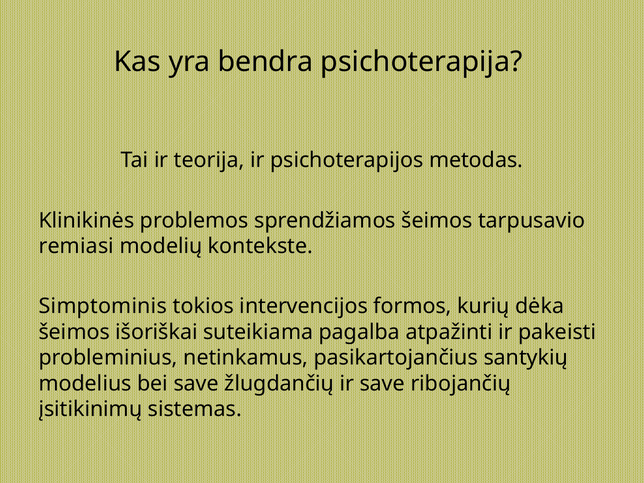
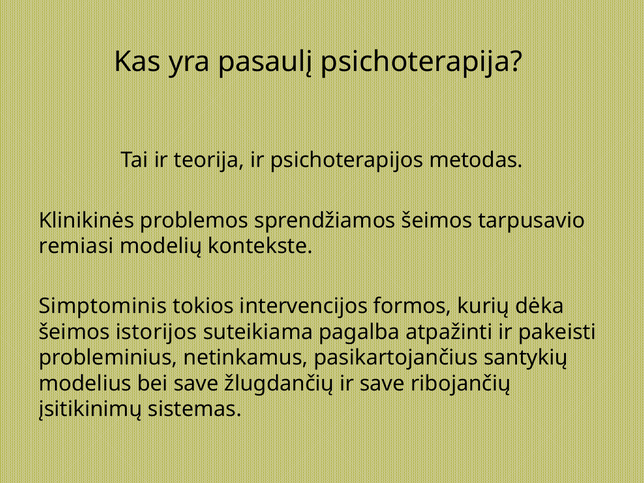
bendra: bendra -> pasaulį
išoriškai: išoriškai -> istorijos
